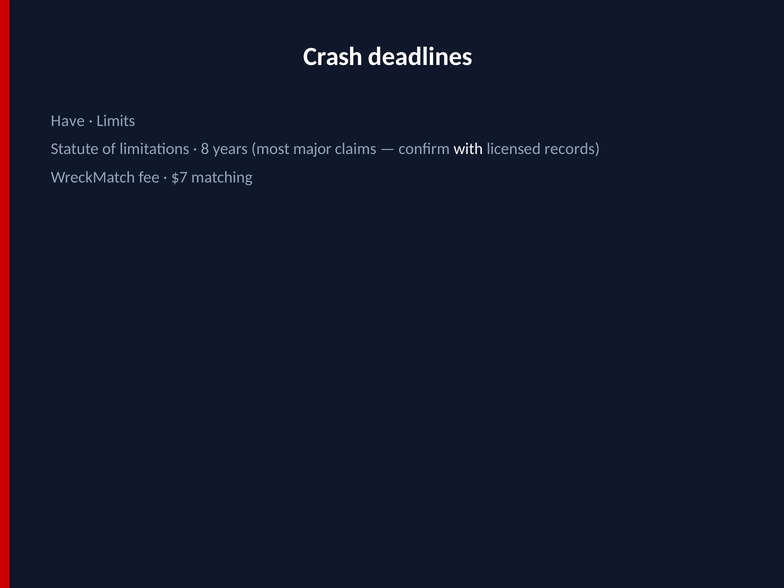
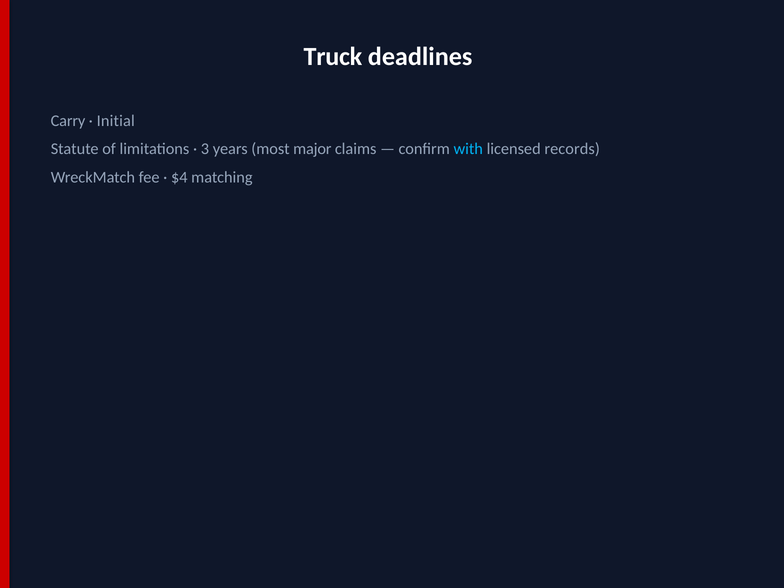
Crash: Crash -> Truck
Have: Have -> Carry
Limits: Limits -> Initial
8: 8 -> 3
with colour: white -> light blue
$7: $7 -> $4
